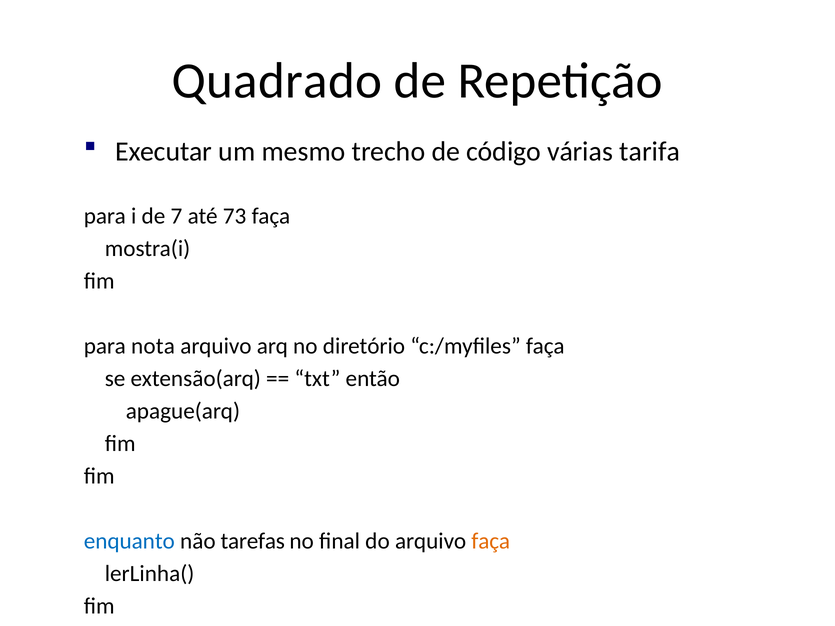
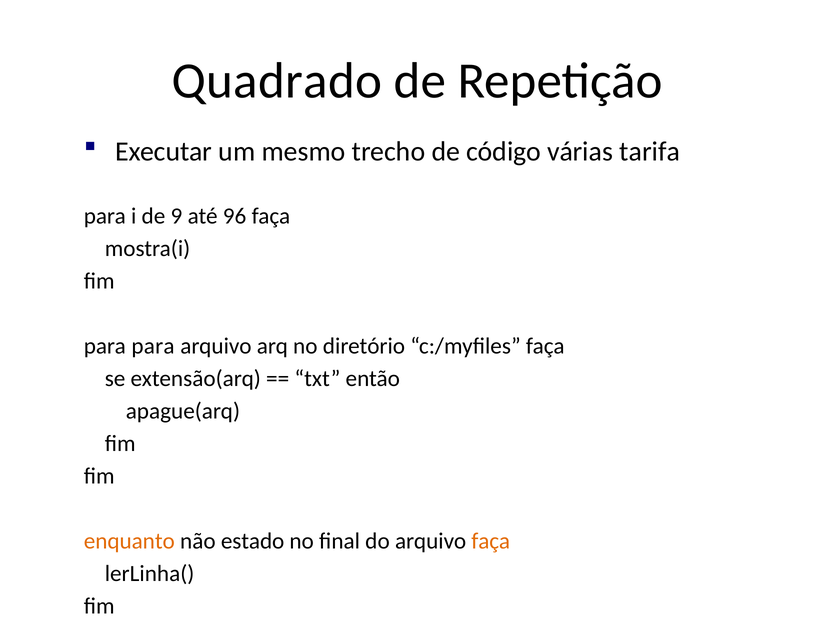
7: 7 -> 9
73: 73 -> 96
para nota: nota -> para
enquanto colour: blue -> orange
tarefas: tarefas -> estado
